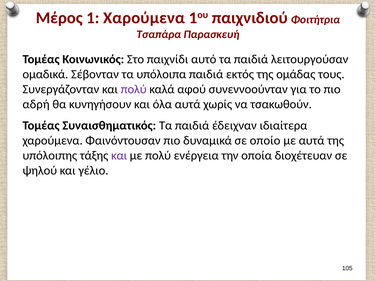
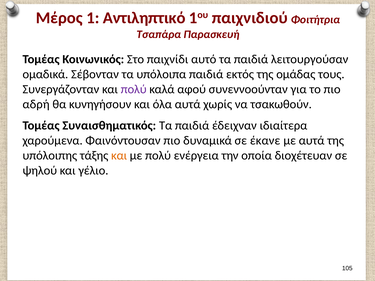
1 Χαρούμενα: Χαρούμενα -> Αντιληπτικό
οποίο: οποίο -> έκανε
και at (119, 156) colour: purple -> orange
